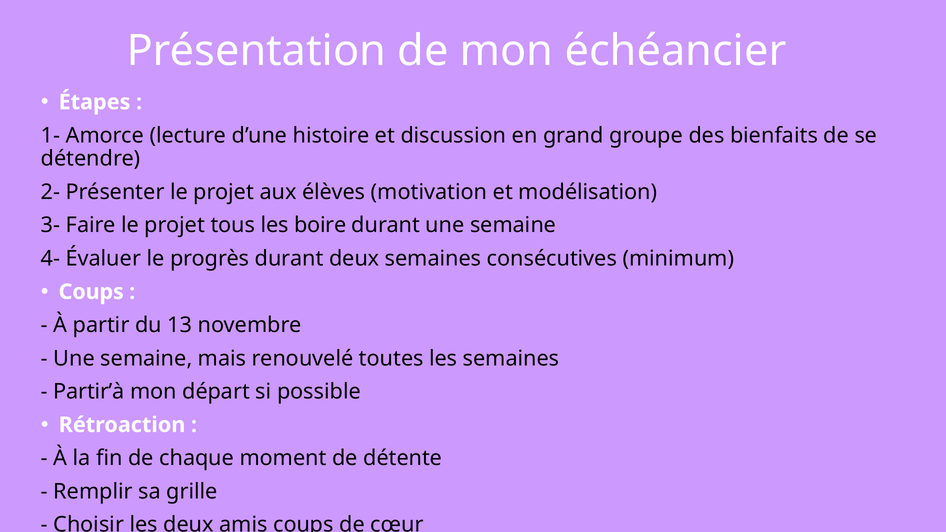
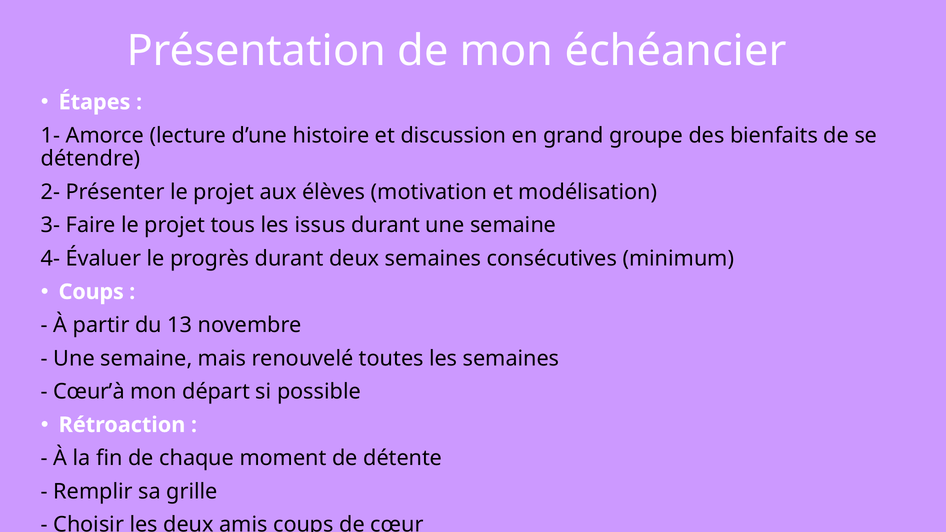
boire: boire -> issus
Partir’à: Partir’à -> Cœur’à
